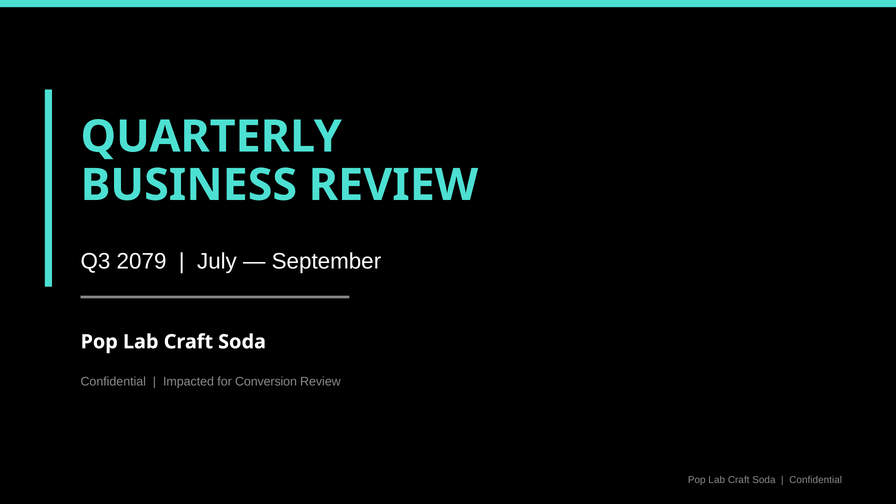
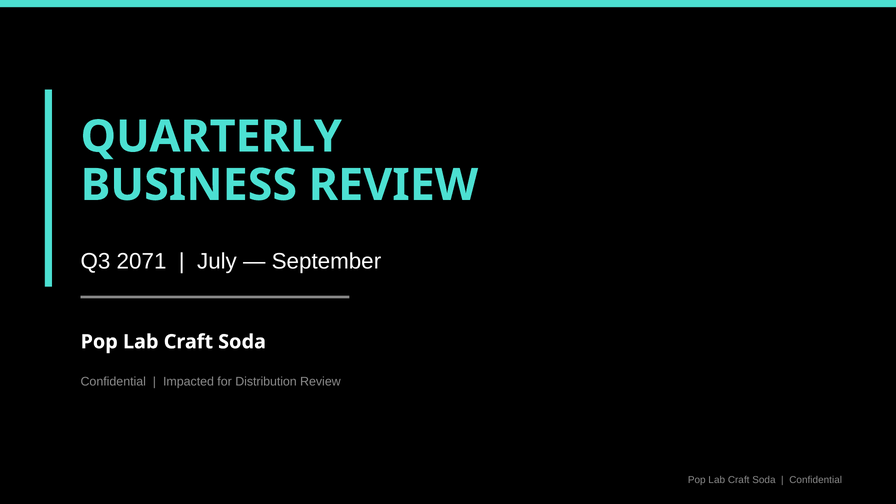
2079: 2079 -> 2071
Conversion: Conversion -> Distribution
